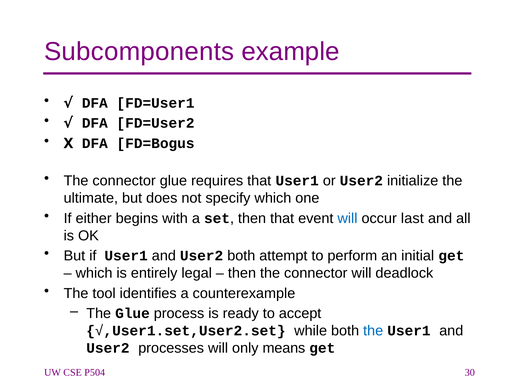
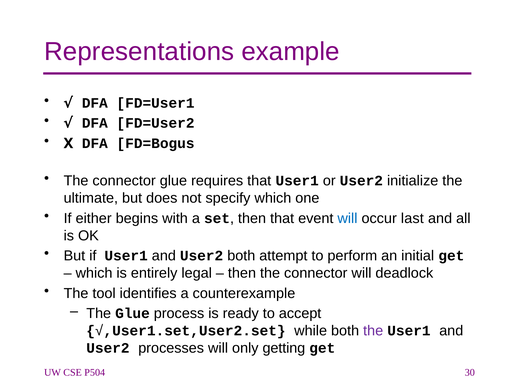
Subcomponents: Subcomponents -> Representations
the at (373, 331) colour: blue -> purple
means: means -> getting
